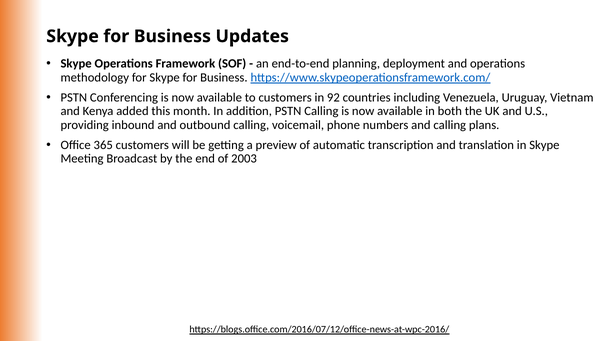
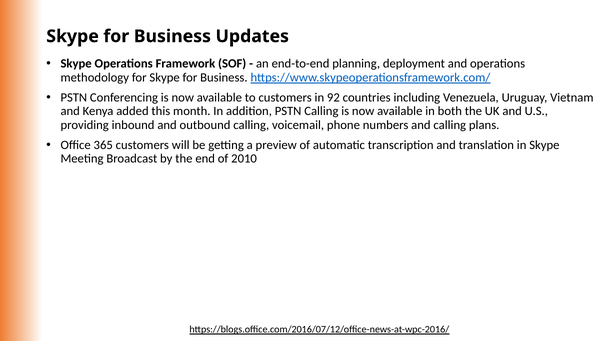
2003: 2003 -> 2010
